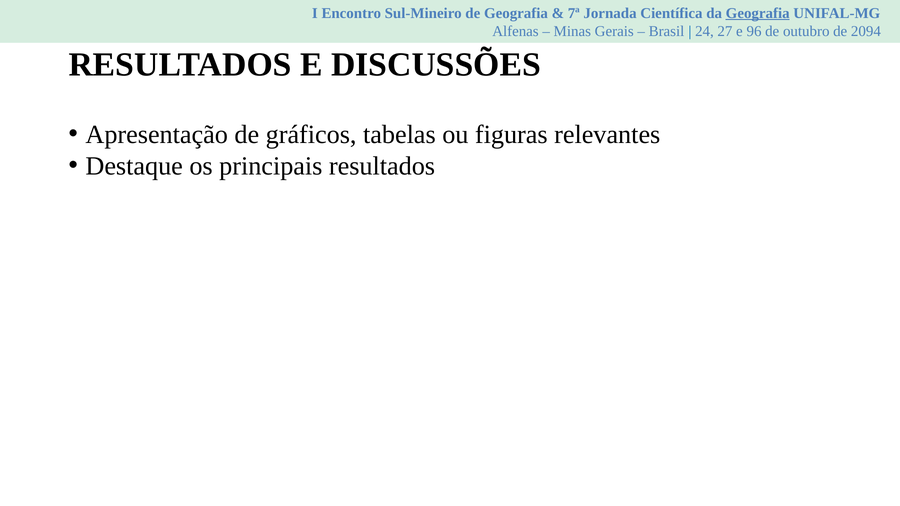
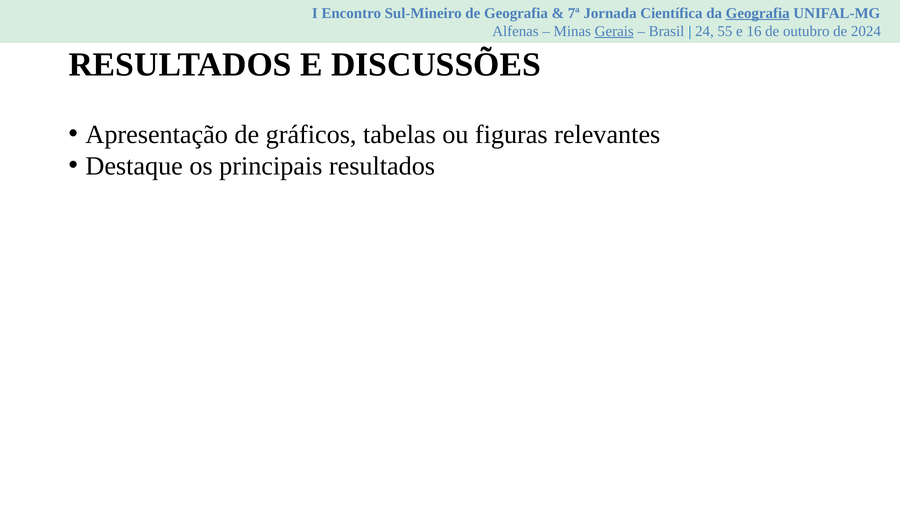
Gerais underline: none -> present
27: 27 -> 55
96: 96 -> 16
2094: 2094 -> 2024
